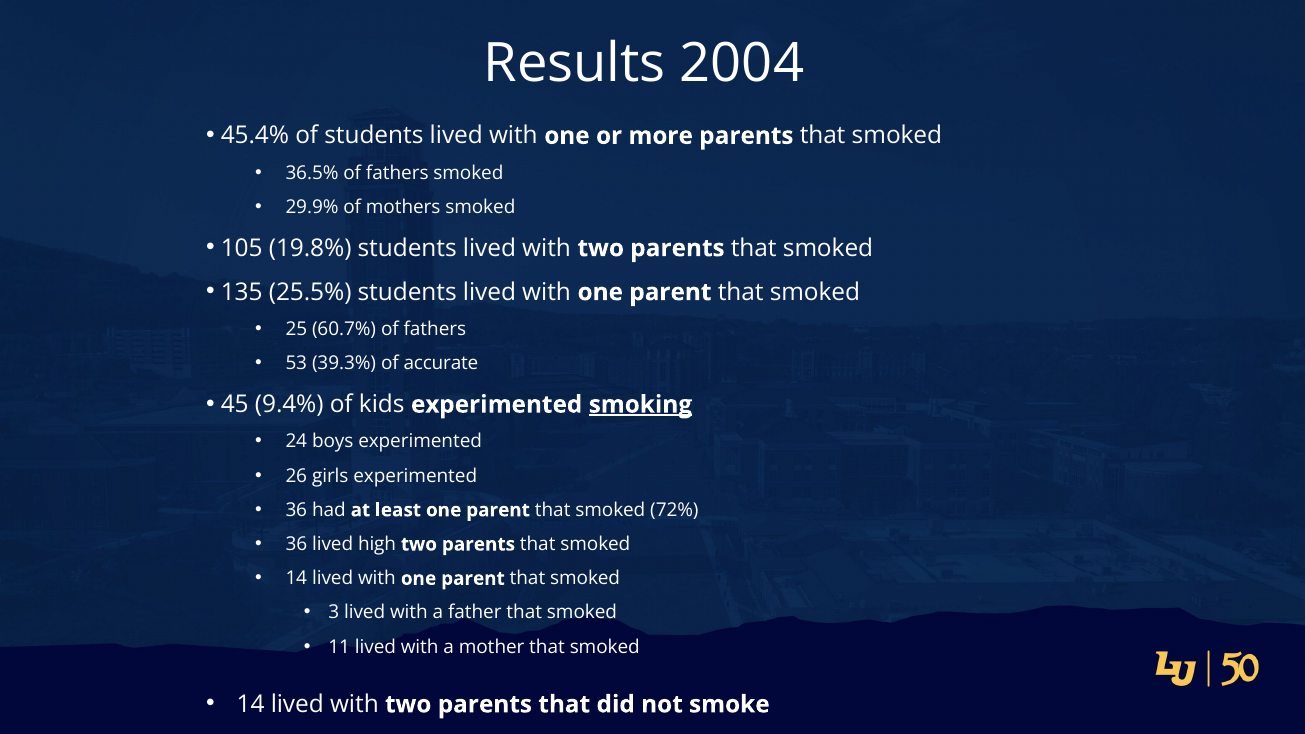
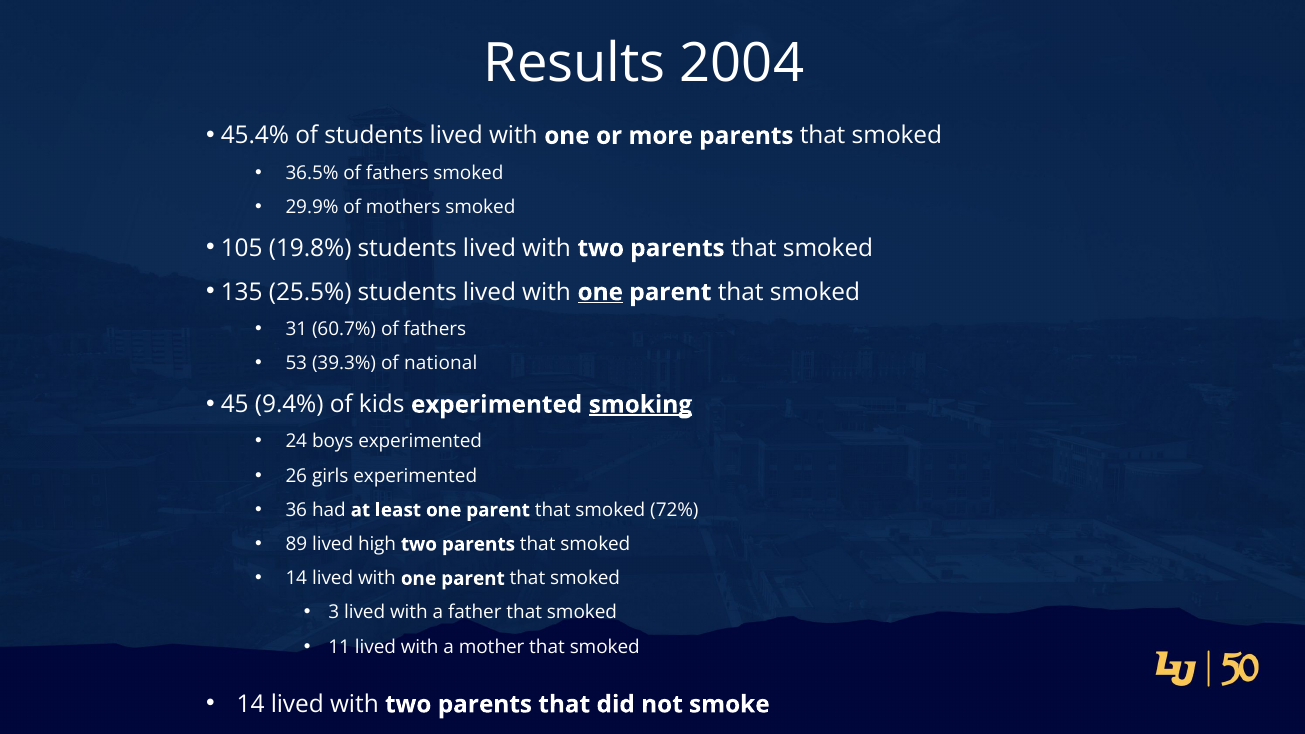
one at (600, 292) underline: none -> present
25: 25 -> 31
accurate: accurate -> national
36 at (296, 544): 36 -> 89
